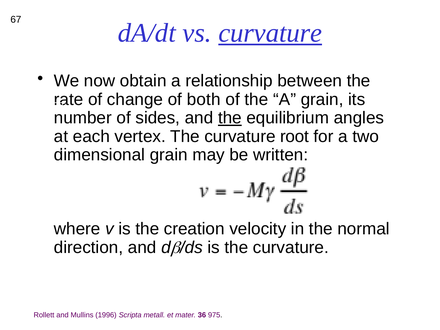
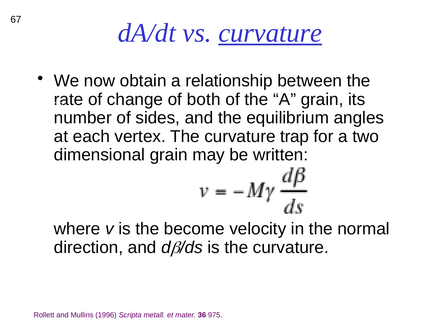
the at (230, 118) underline: present -> none
root: root -> trap
creation: creation -> become
